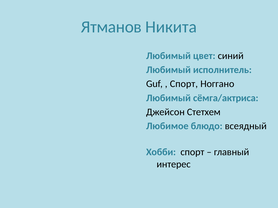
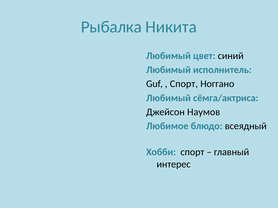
Ятманов: Ятманов -> Рыбалка
Стетхем: Стетхем -> Наумов
